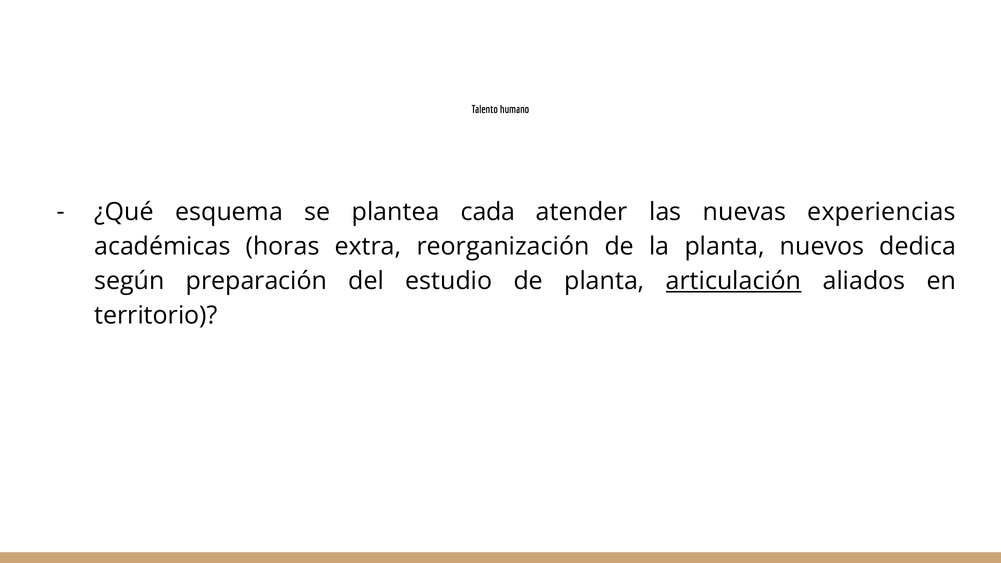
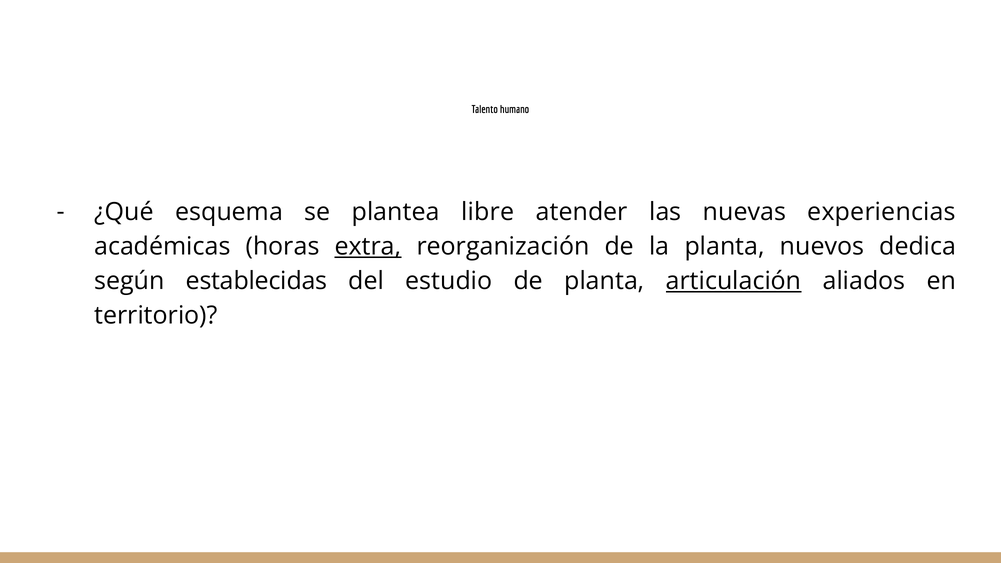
cada: cada -> libre
extra underline: none -> present
preparación: preparación -> establecidas
